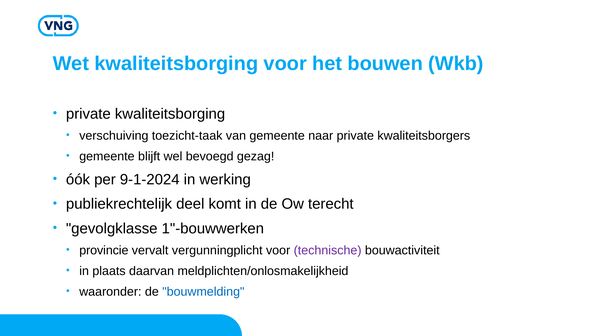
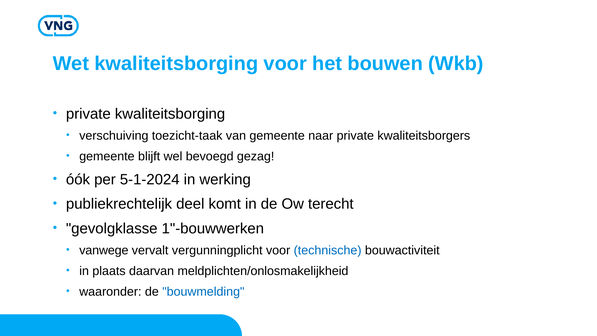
9-1-2024: 9-1-2024 -> 5-1-2024
provincie: provincie -> vanwege
technische colour: purple -> blue
